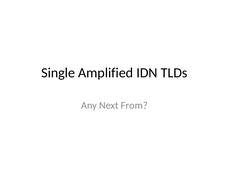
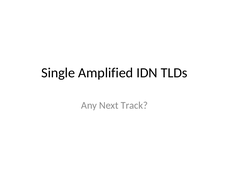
From: From -> Track
